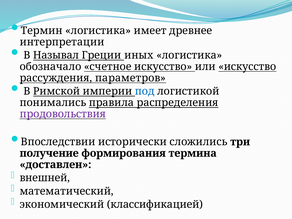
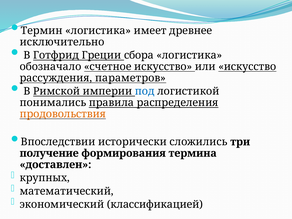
интерпретации: интерпретации -> исключительно
Называл: Называл -> Готфрид
иных: иных -> сбора
продовольствия colour: purple -> orange
внешней: внешней -> крупных
